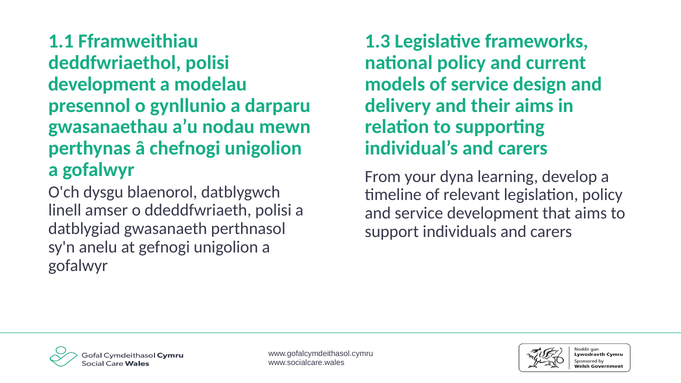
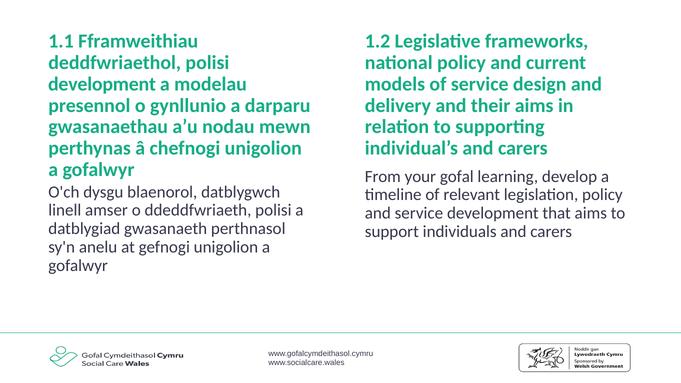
1.3: 1.3 -> 1.2
dyna: dyna -> gofal
